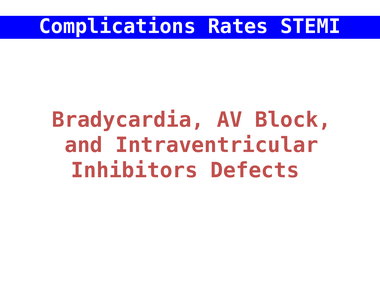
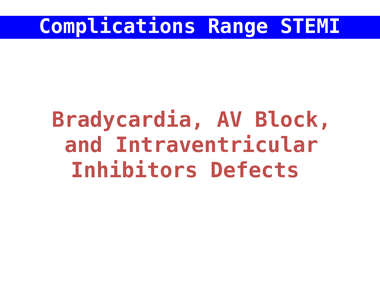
Rates: Rates -> Range
